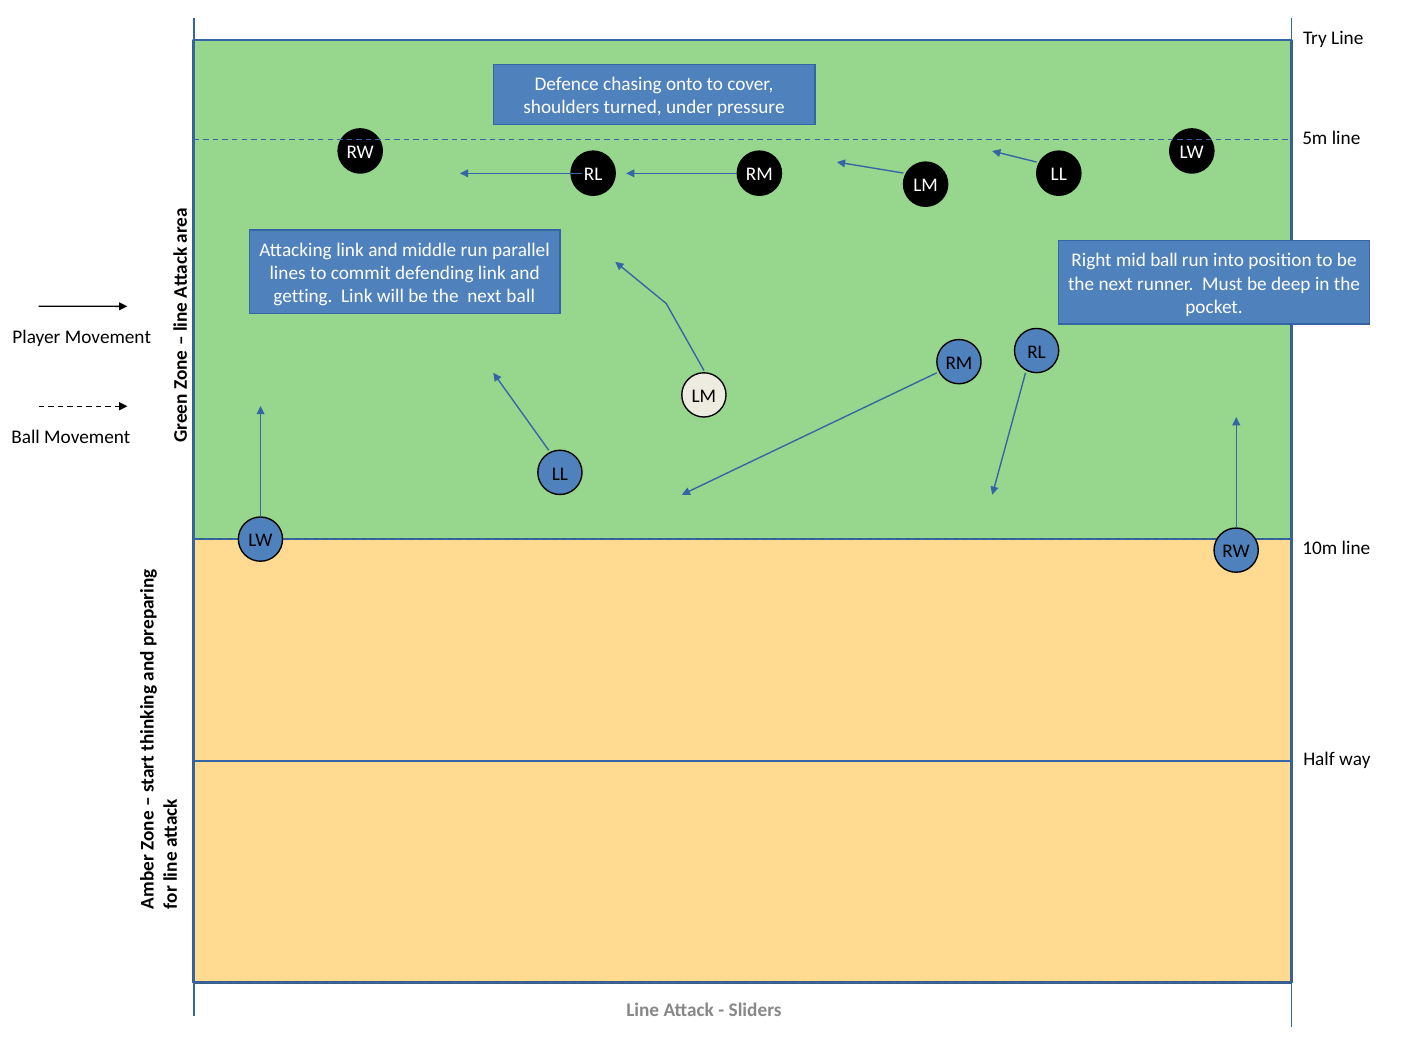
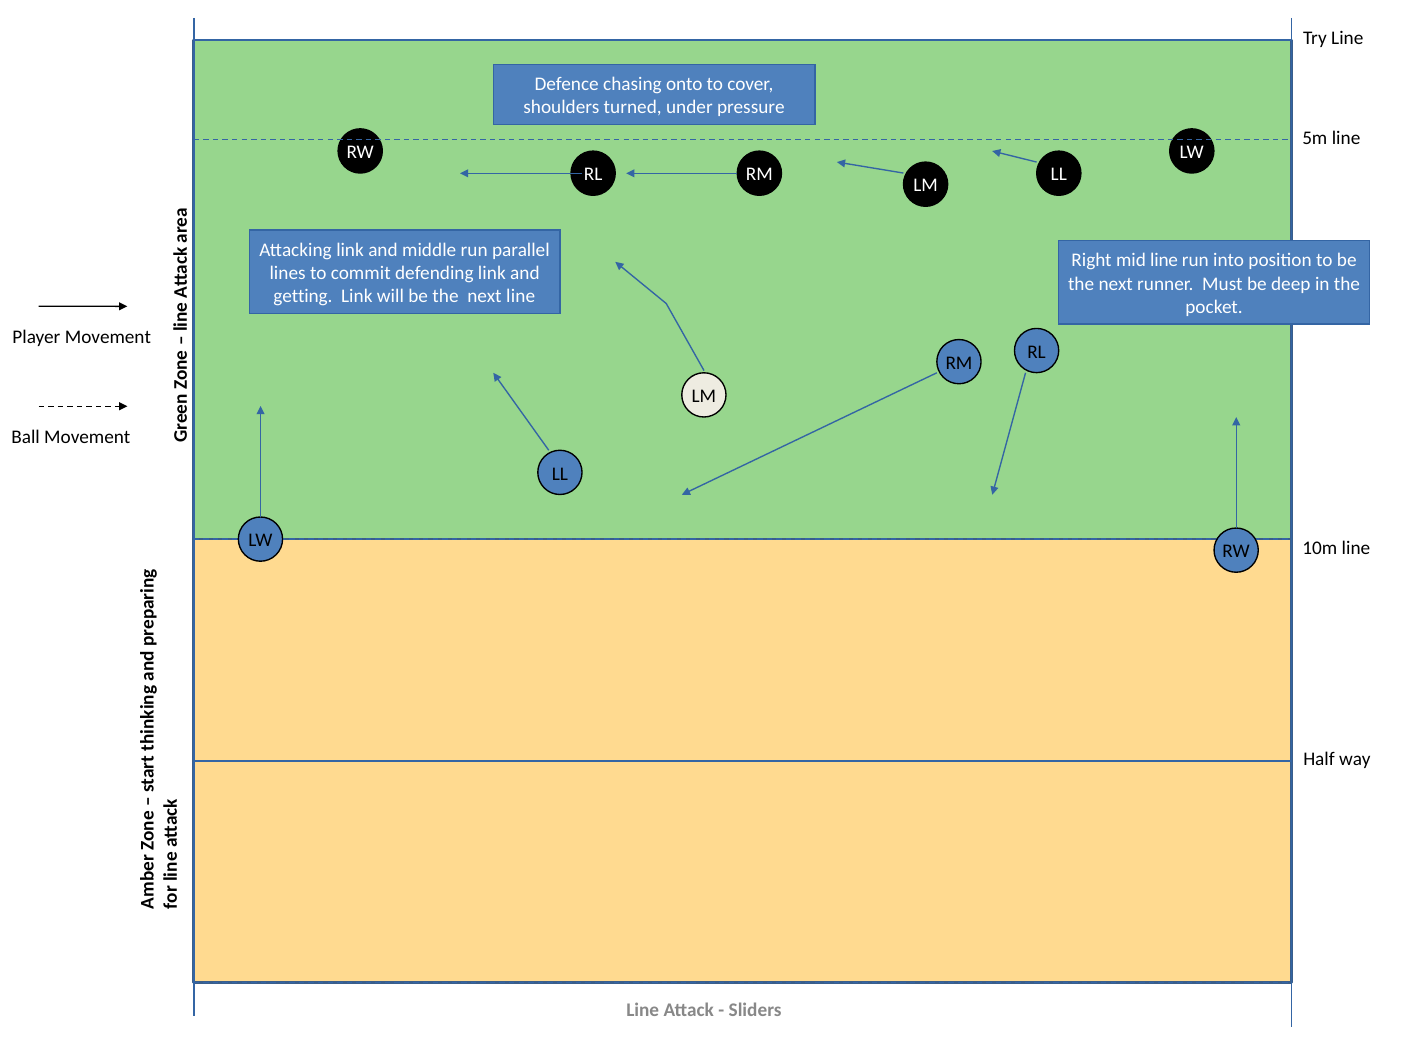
mid ball: ball -> line
next ball: ball -> line
